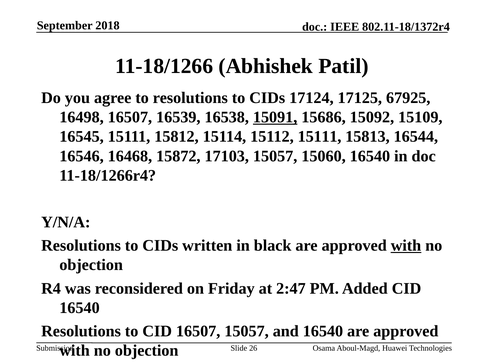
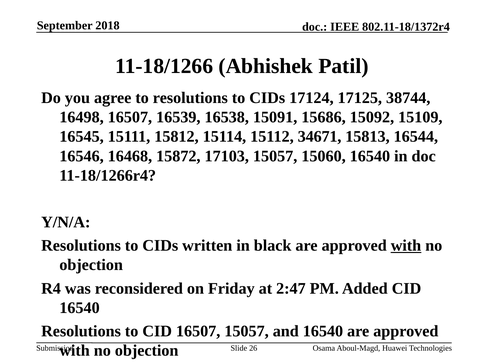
67925: 67925 -> 38744
15091 underline: present -> none
15112 15111: 15111 -> 34671
